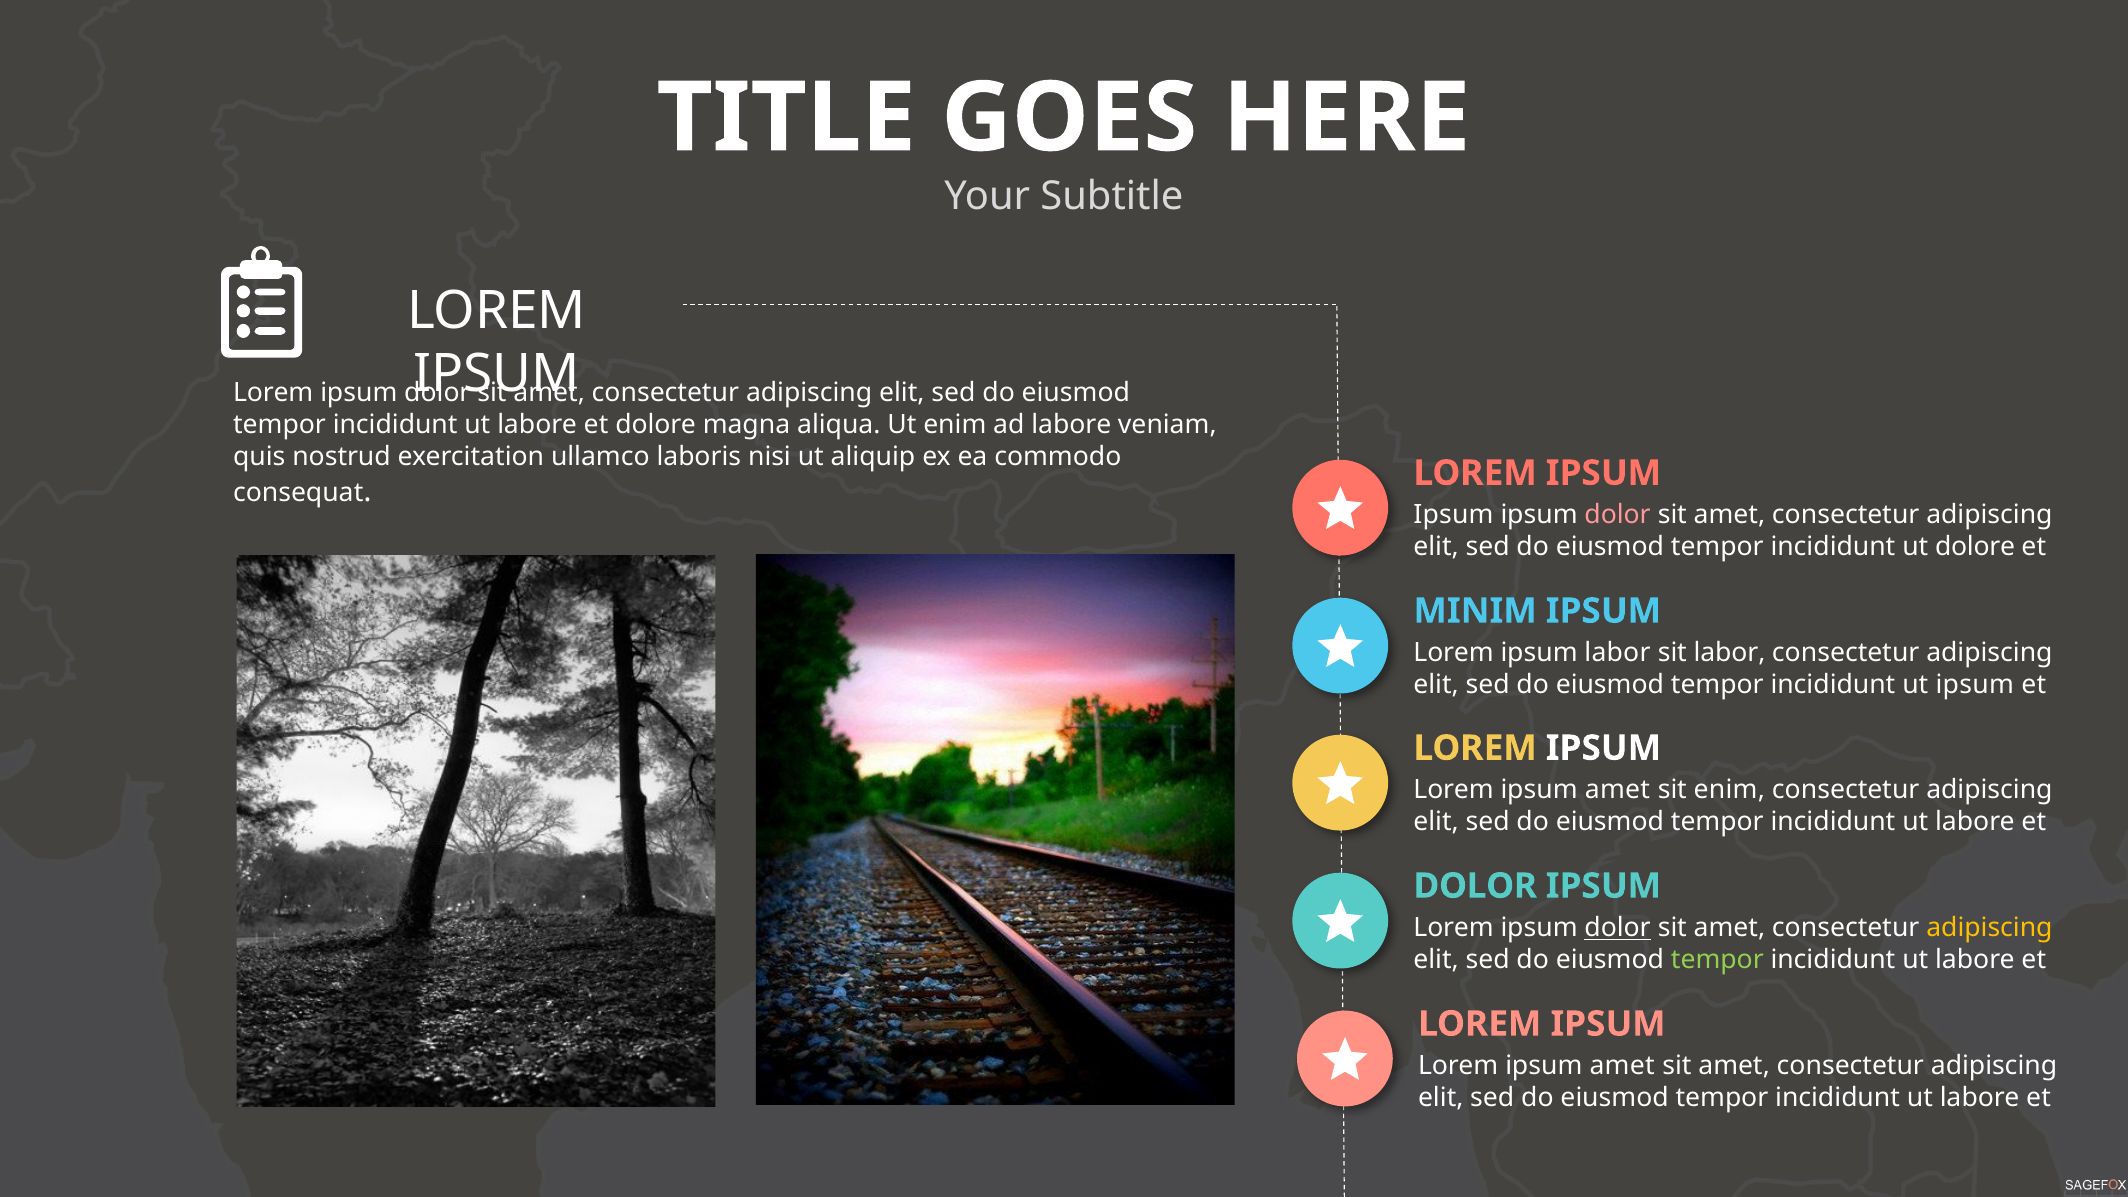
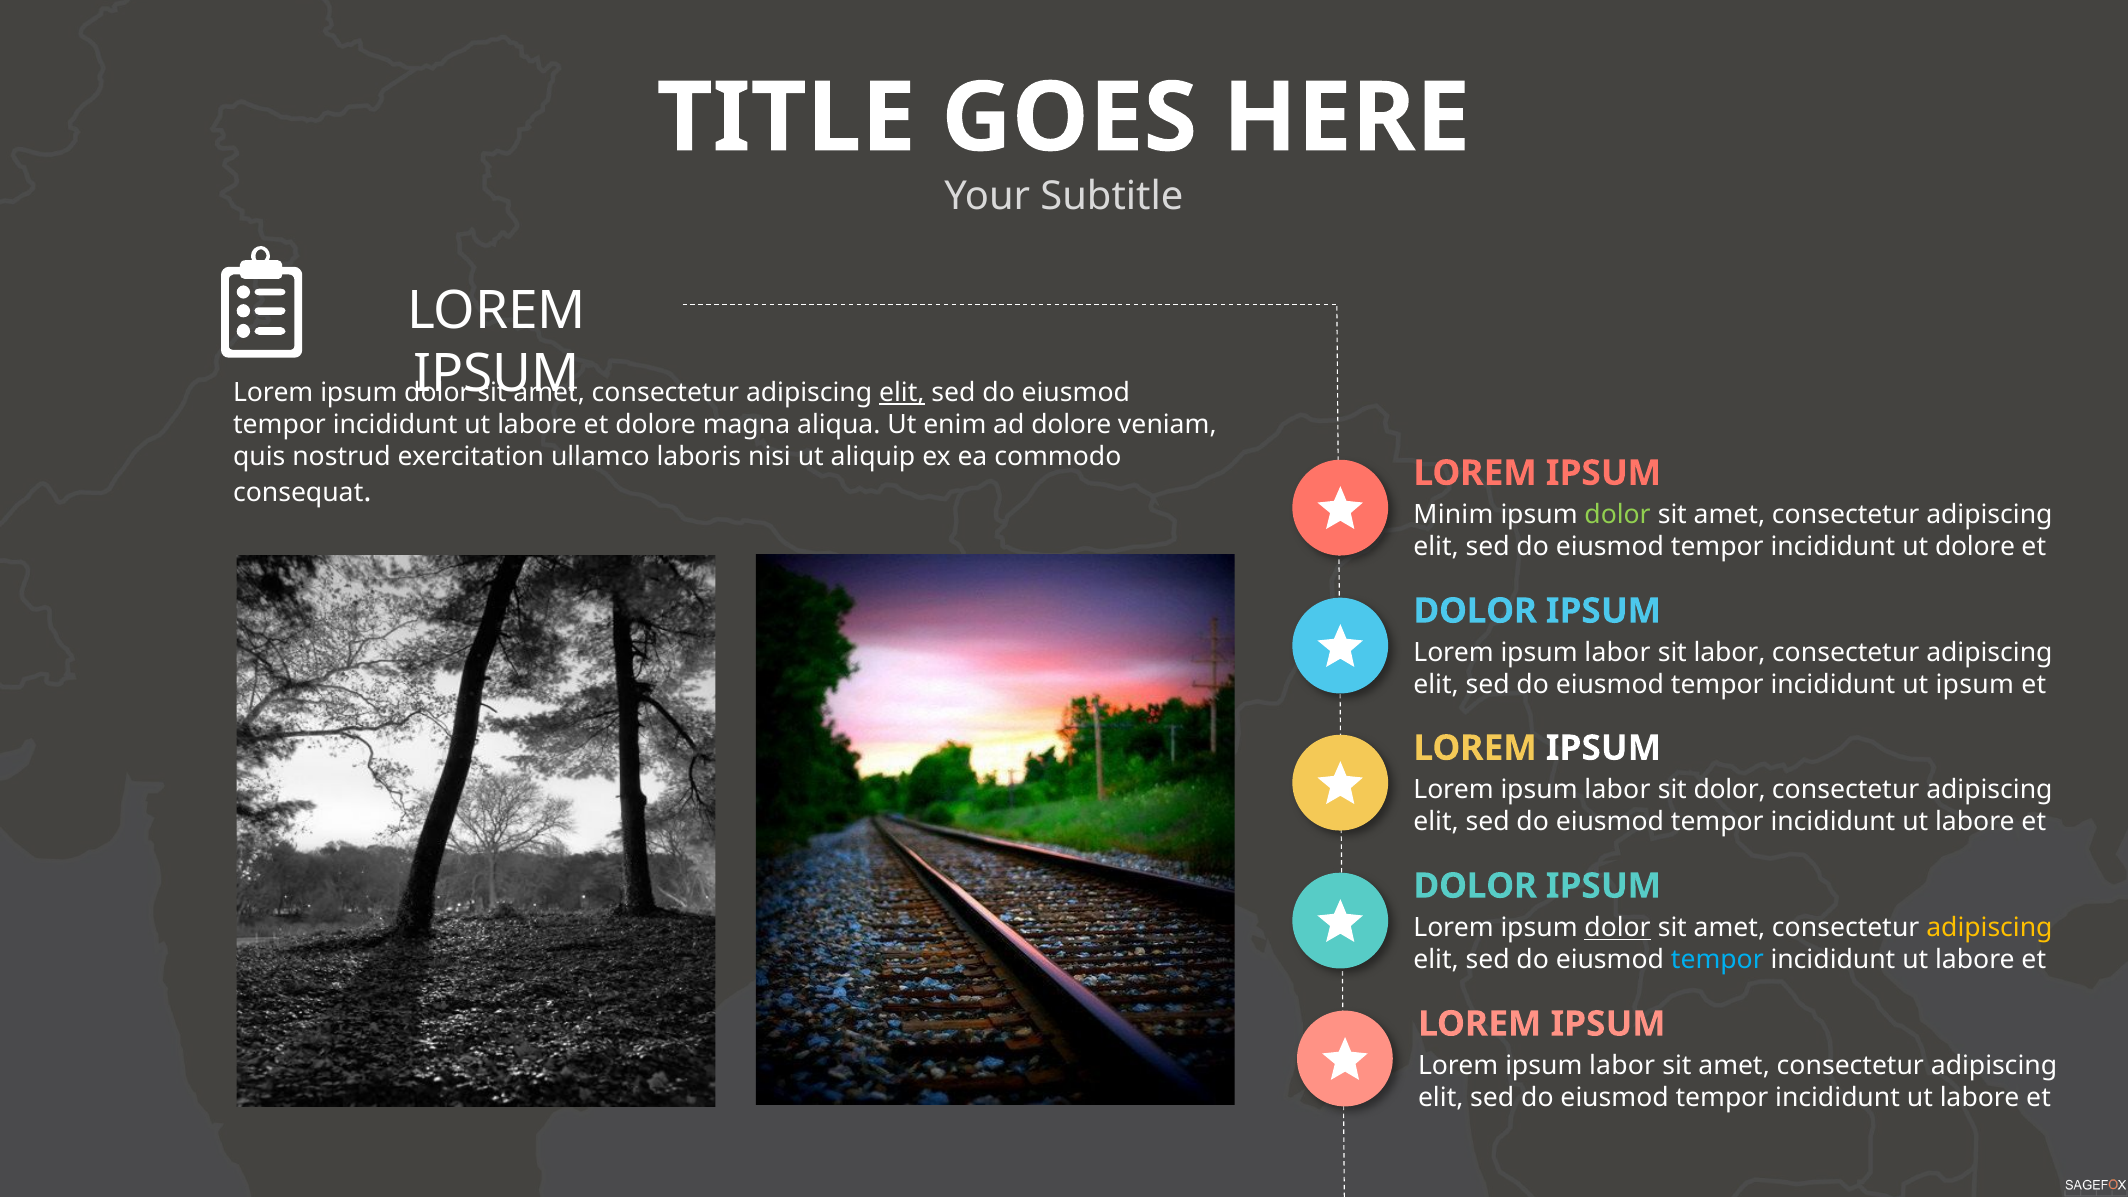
elit at (902, 393) underline: none -> present
ad labore: labore -> dolore
Ipsum at (1453, 515): Ipsum -> Minim
dolor at (1618, 515) colour: pink -> light green
MINIM at (1475, 611): MINIM -> DOLOR
amet at (1617, 790): amet -> labor
sit enim: enim -> dolor
tempor at (1717, 960) colour: light green -> light blue
amet at (1622, 1066): amet -> labor
